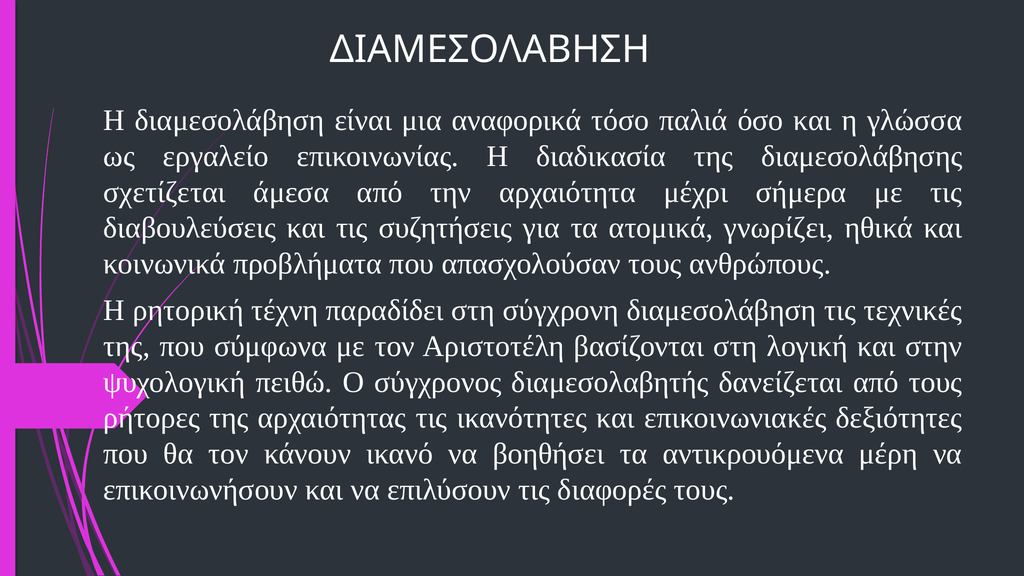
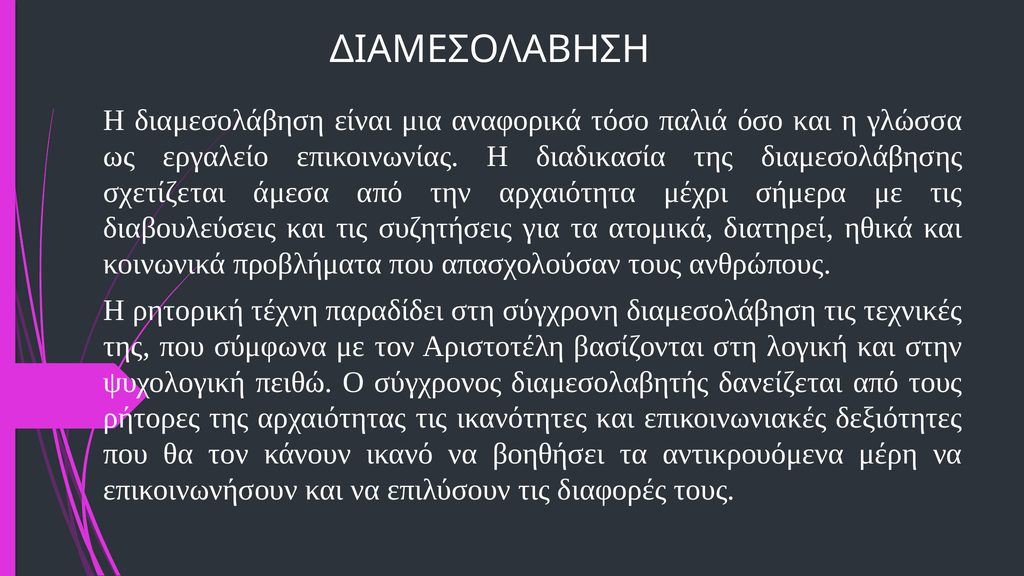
γνωρίζει: γνωρίζει -> διατηρεί
